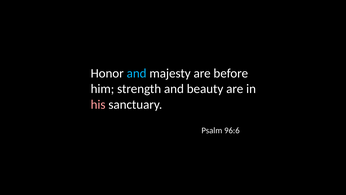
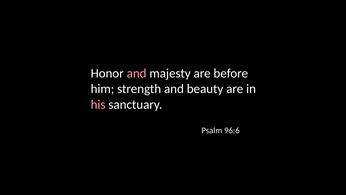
and at (137, 73) colour: light blue -> pink
